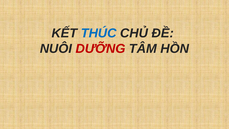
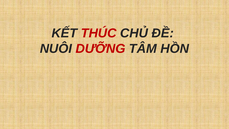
THÚC colour: blue -> red
